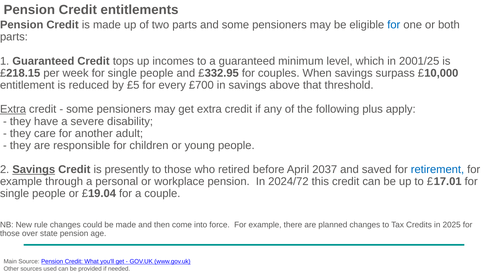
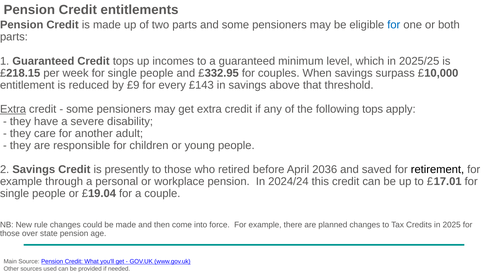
2001/25: 2001/25 -> 2025/25
£5: £5 -> £9
£700: £700 -> £143
following plus: plus -> tops
Savings at (34, 170) underline: present -> none
2037: 2037 -> 2036
retirement colour: blue -> black
2024/72: 2024/72 -> 2024/24
